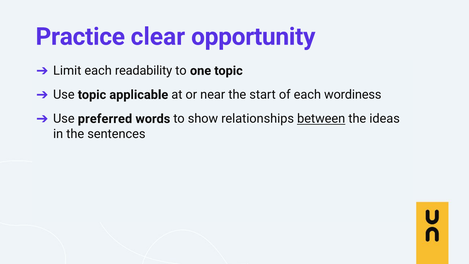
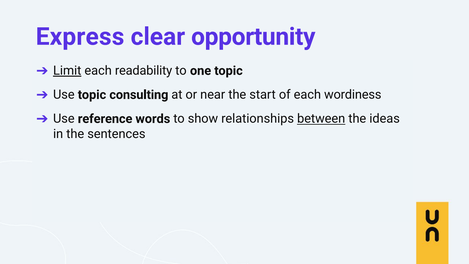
Practice: Practice -> Express
Limit underline: none -> present
applicable: applicable -> consulting
preferred: preferred -> reference
